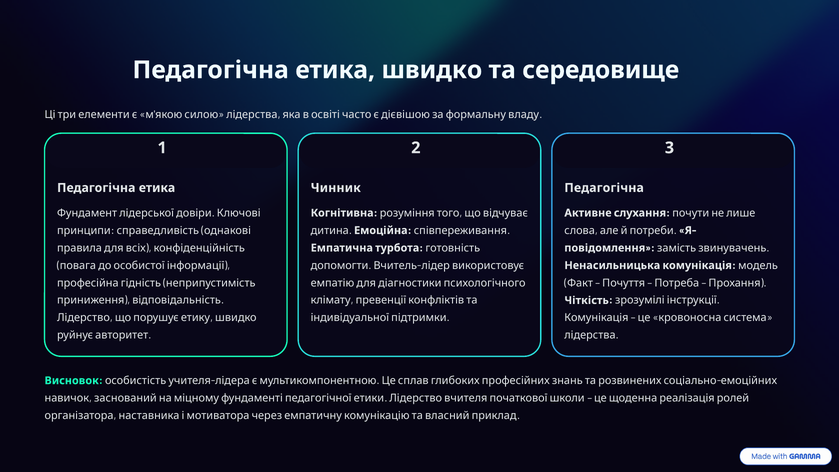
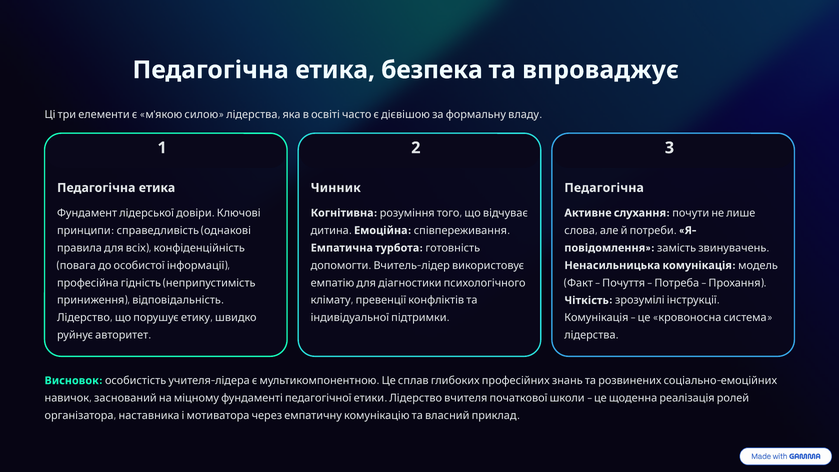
етика швидко: швидко -> безпека
середовище: середовище -> впроваджує
